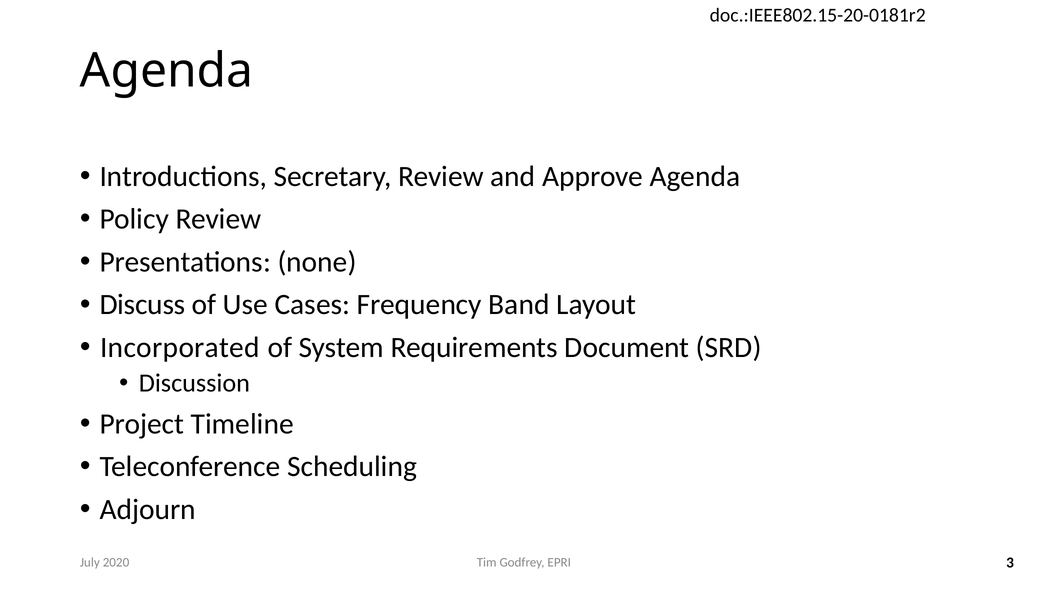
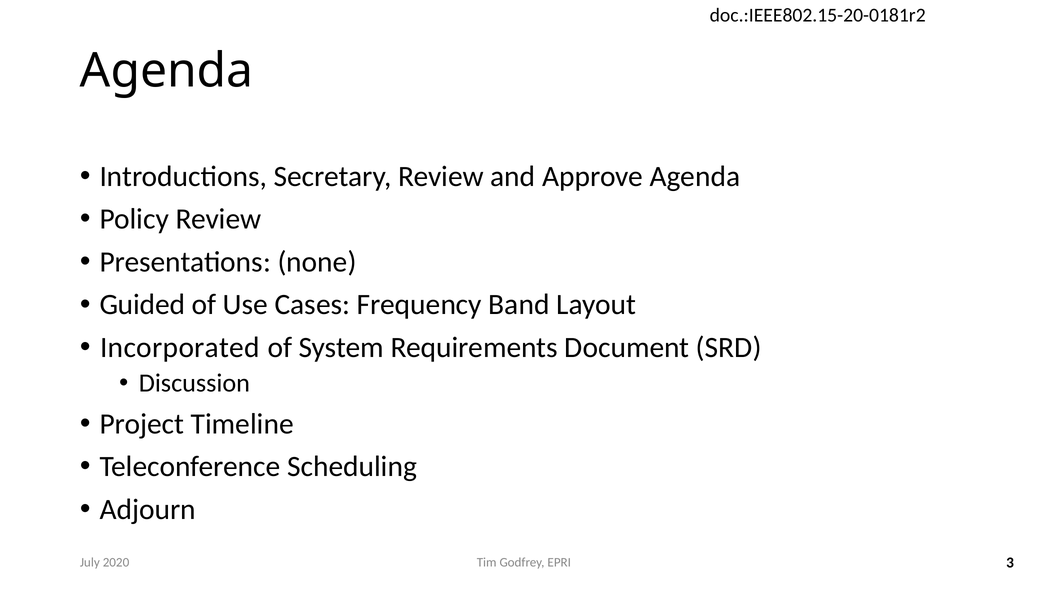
Discuss: Discuss -> Guided
